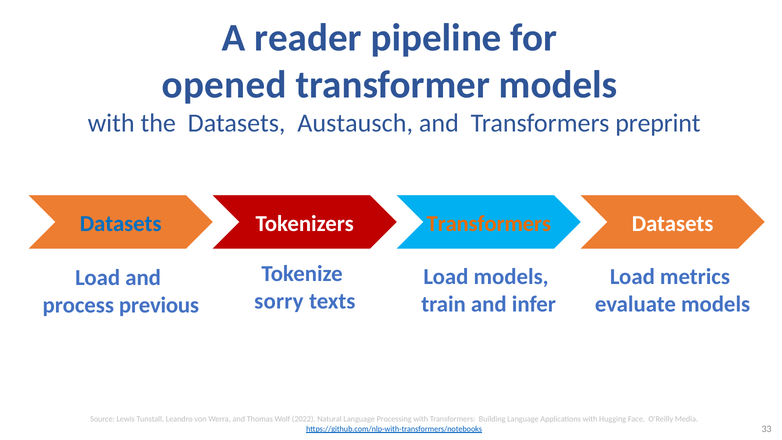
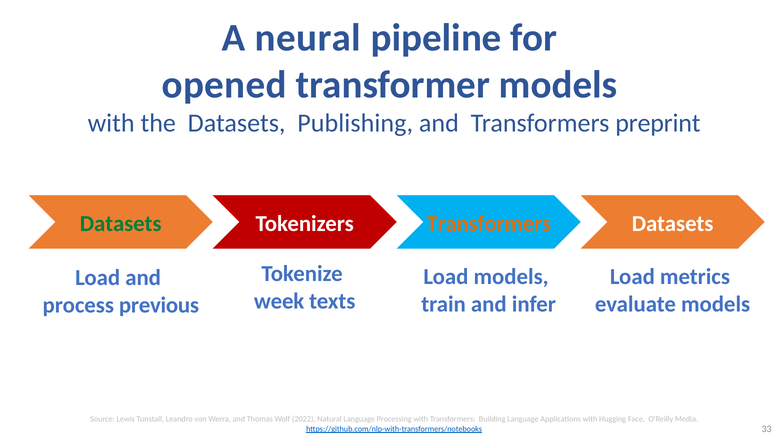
reader: reader -> neural
Austausch: Austausch -> Publishing
Datasets at (121, 223) colour: blue -> green
sorry: sorry -> week
